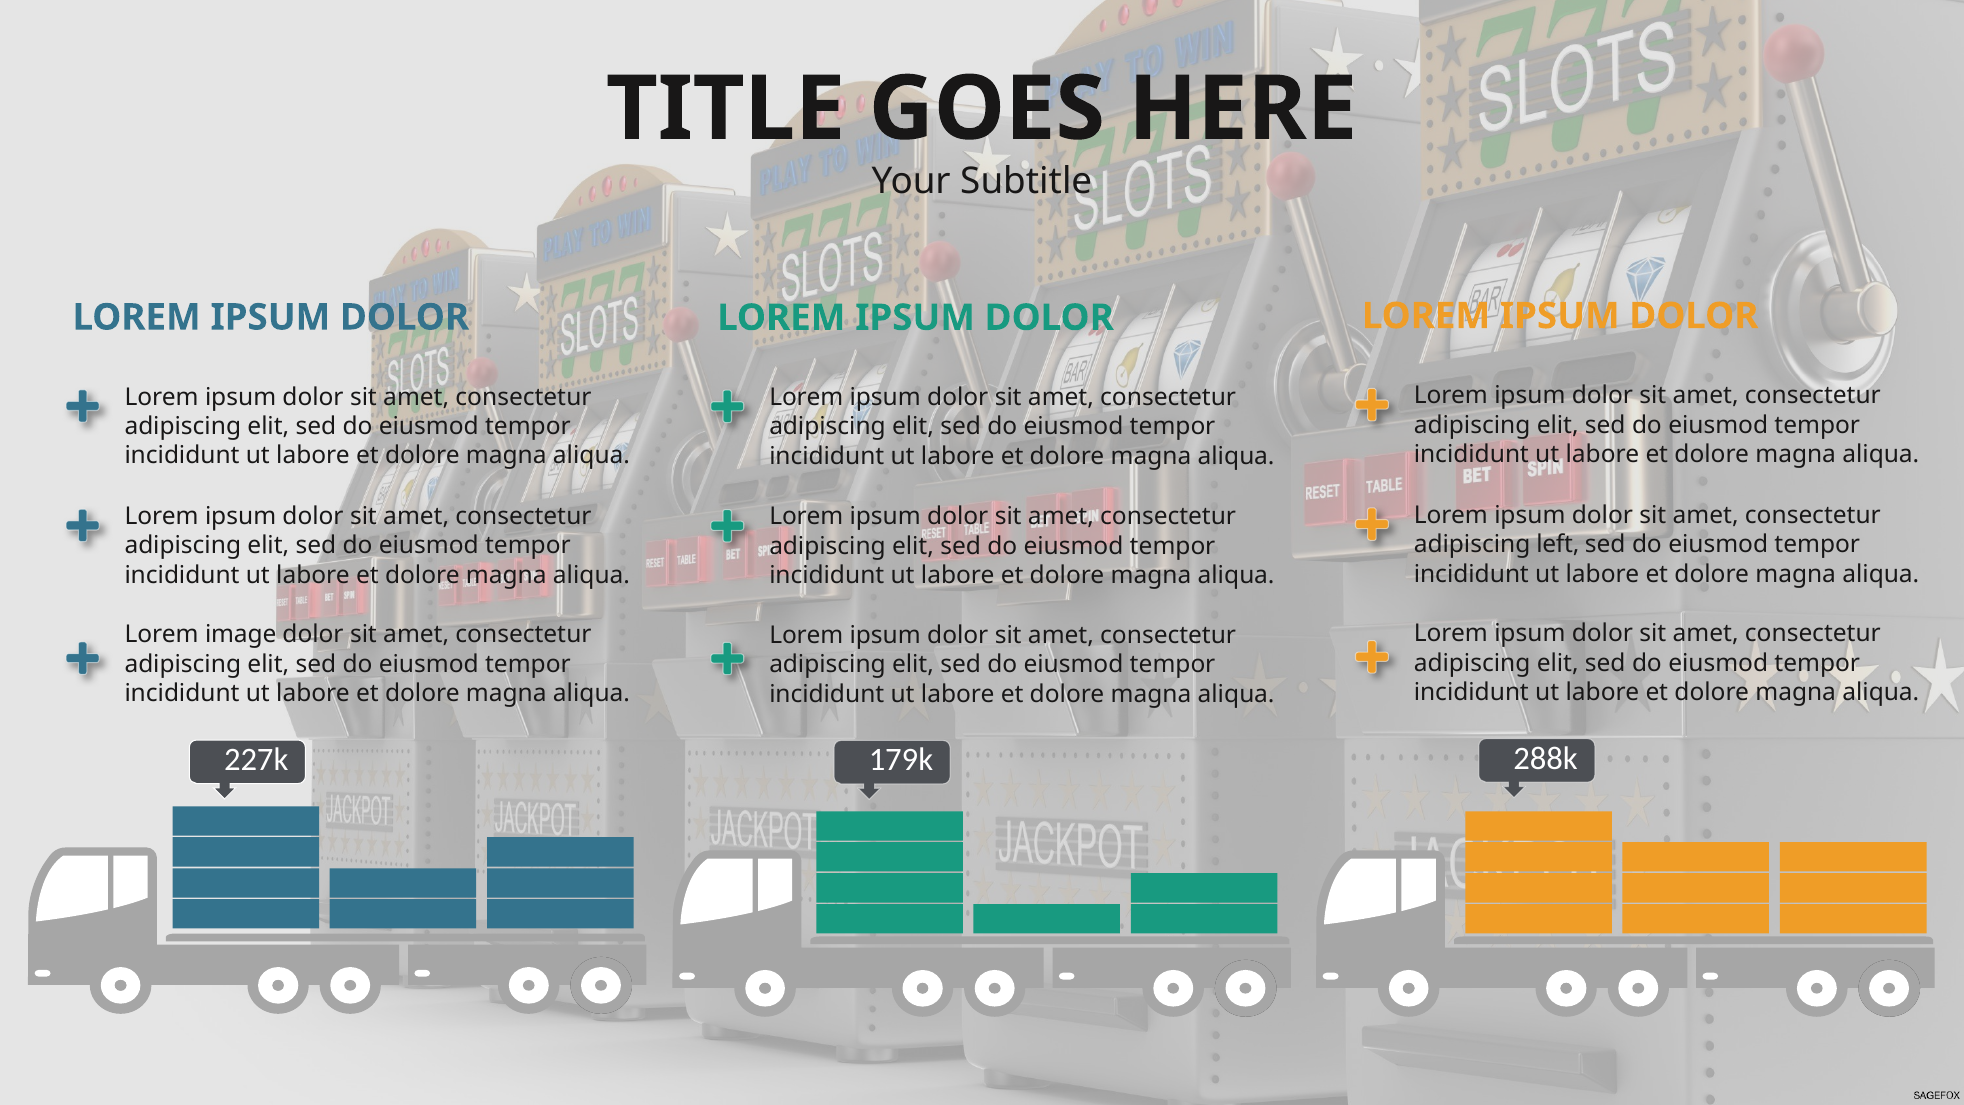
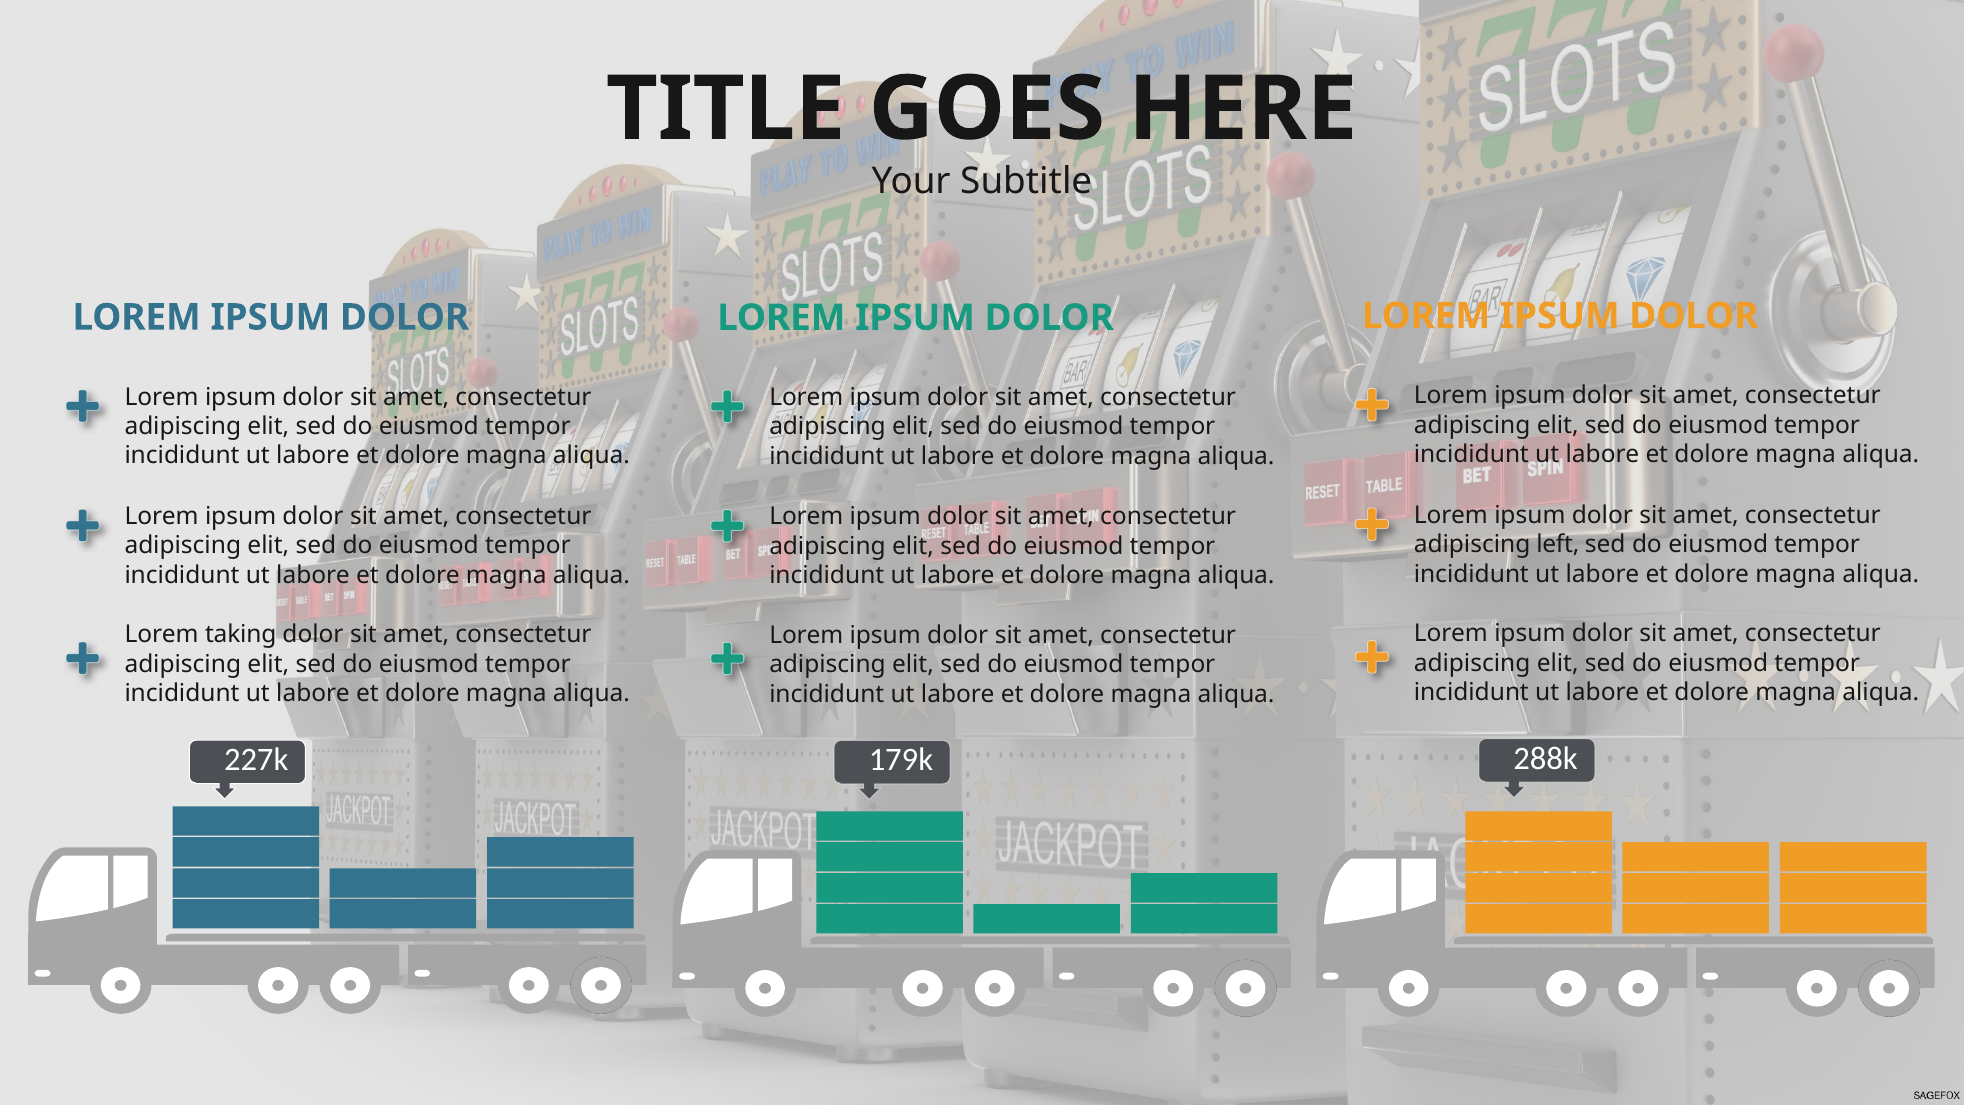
image: image -> taking
